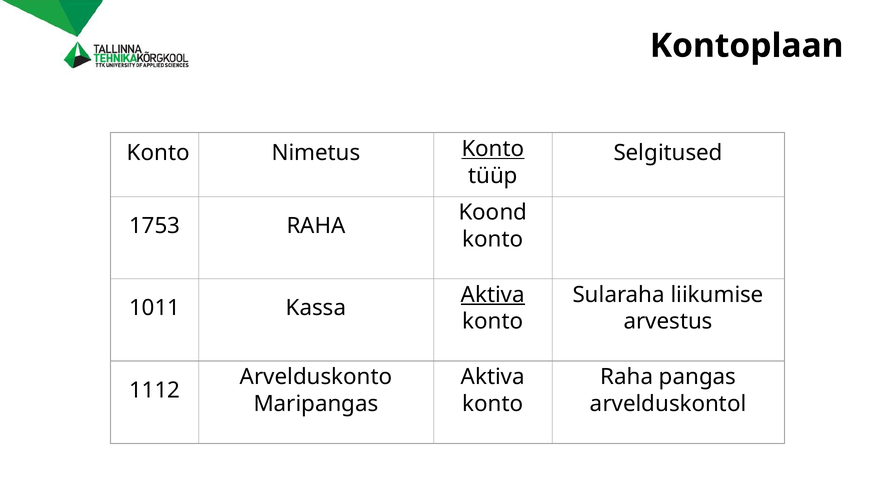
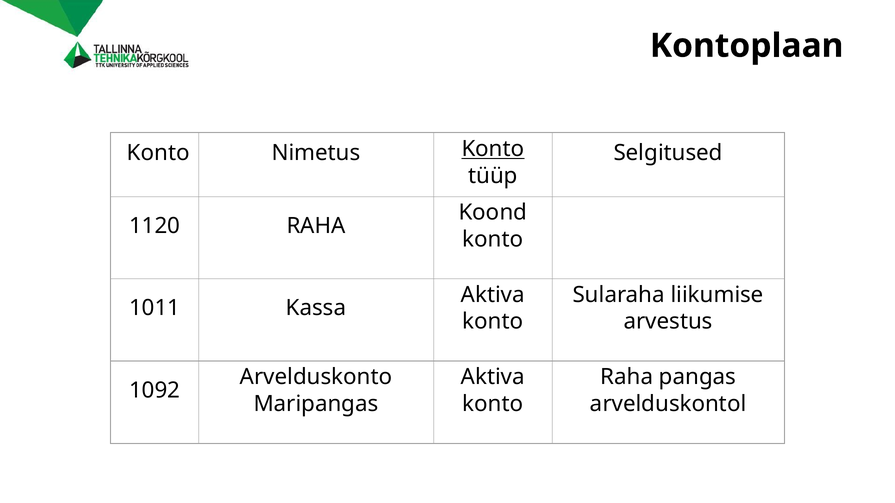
1753: 1753 -> 1120
Aktiva at (493, 295) underline: present -> none
1112: 1112 -> 1092
